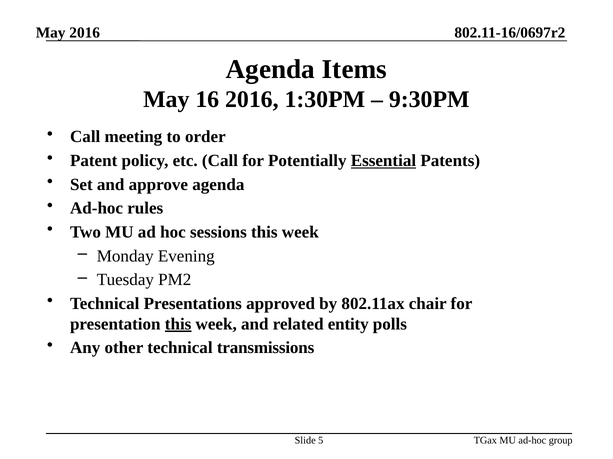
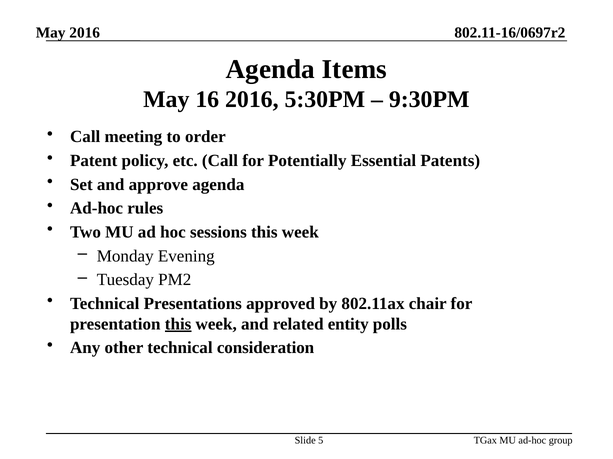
1:30PM: 1:30PM -> 5:30PM
Essential underline: present -> none
transmissions: transmissions -> consideration
